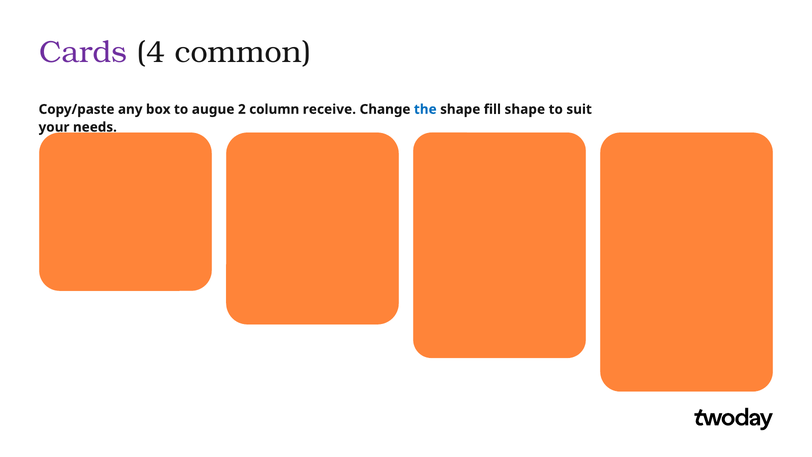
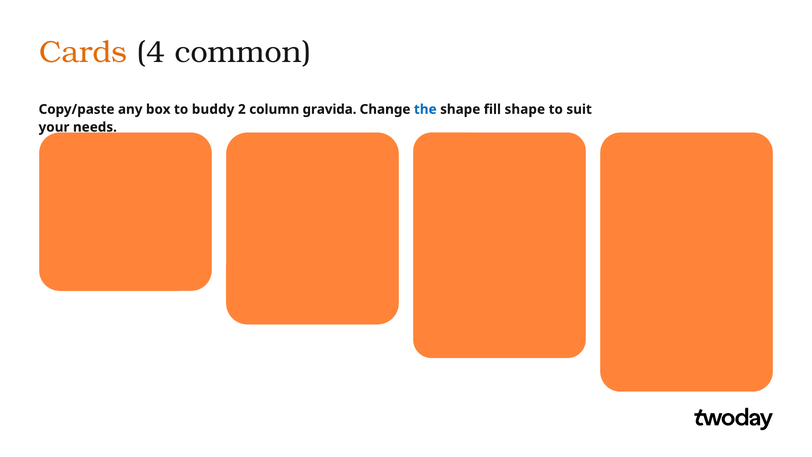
Cards colour: purple -> orange
augue: augue -> buddy
receive: receive -> gravida
